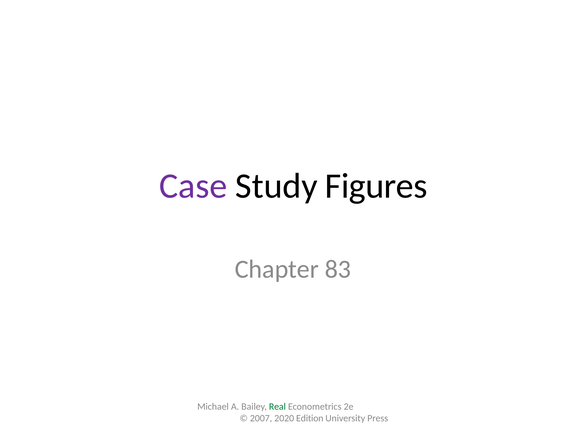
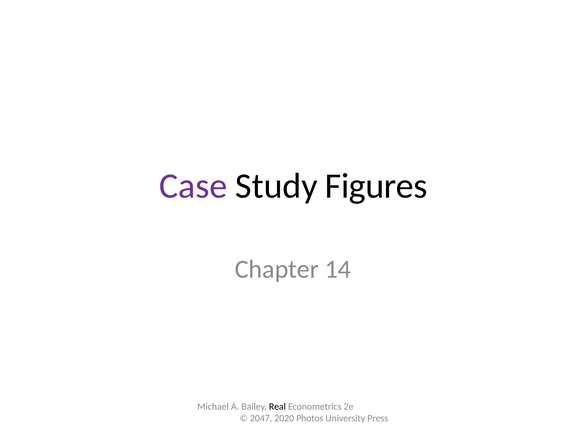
83: 83 -> 14
Real colour: green -> black
2007: 2007 -> 2047
Edition: Edition -> Photos
